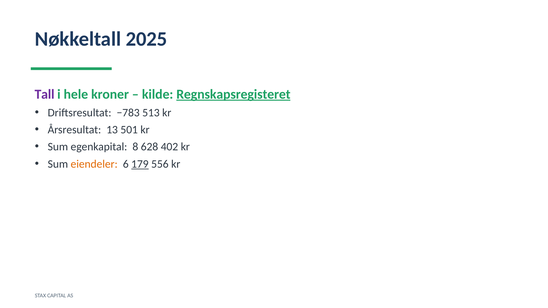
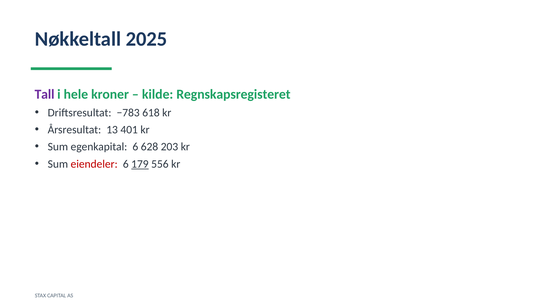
Regnskapsregisteret underline: present -> none
513: 513 -> 618
501: 501 -> 401
egenkapital 8: 8 -> 6
402: 402 -> 203
eiendeler colour: orange -> red
